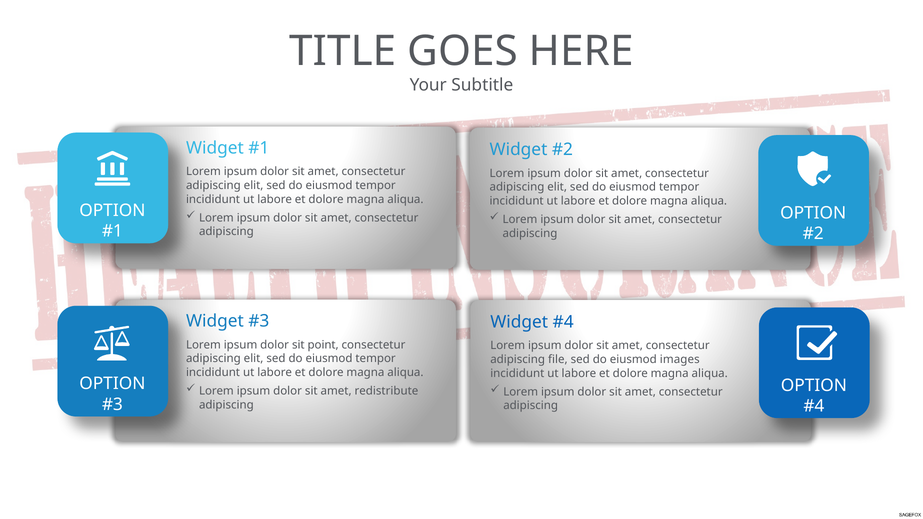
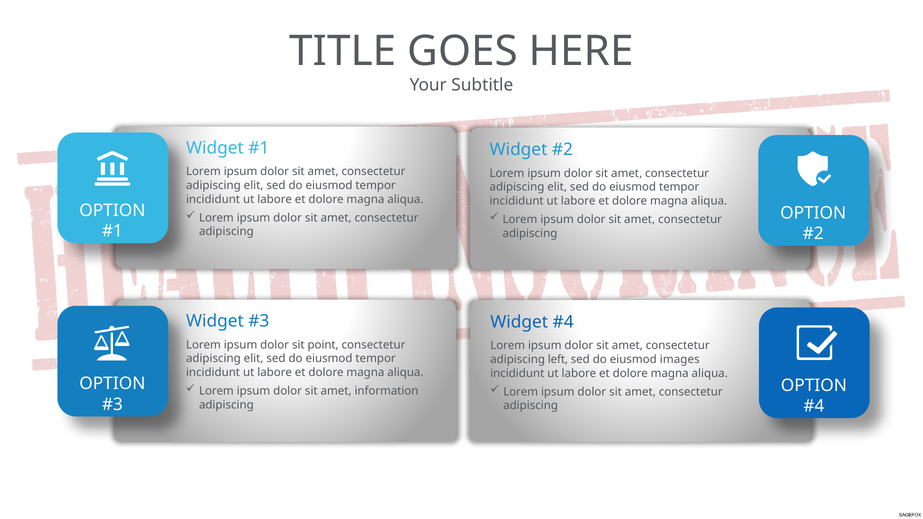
file: file -> left
redistribute: redistribute -> information
